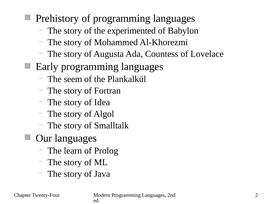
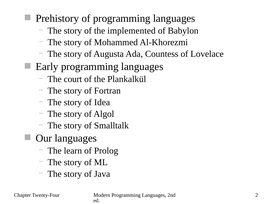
experimented: experimented -> implemented
seem: seem -> court
